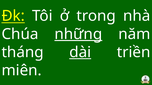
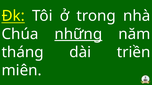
dài underline: present -> none
